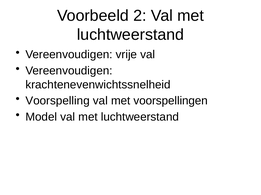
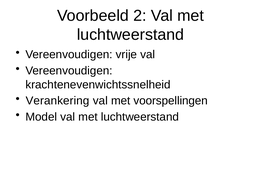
Voorspelling: Voorspelling -> Verankering
